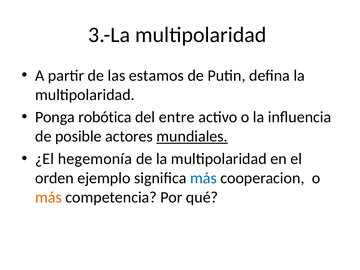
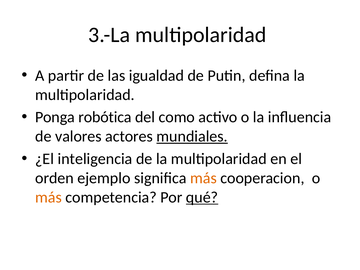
estamos: estamos -> igualdad
entre: entre -> como
posible: posible -> valores
hegemonía: hegemonía -> inteligencia
más at (203, 178) colour: blue -> orange
qué underline: none -> present
